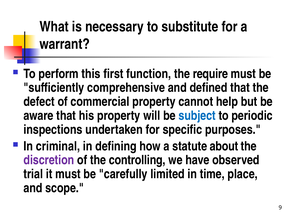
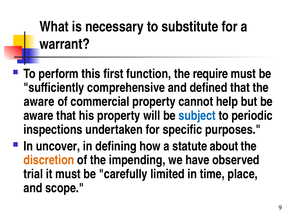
defect at (39, 102): defect -> aware
criminal: criminal -> uncover
discretion colour: purple -> orange
controlling: controlling -> impending
